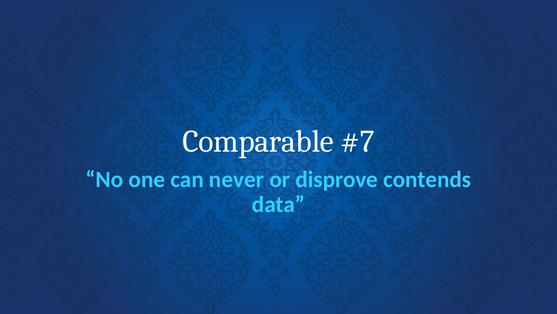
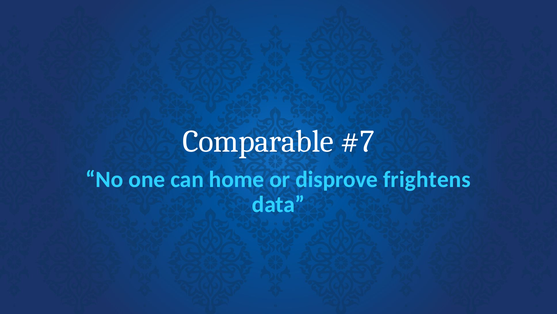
never: never -> home
contends: contends -> frightens
